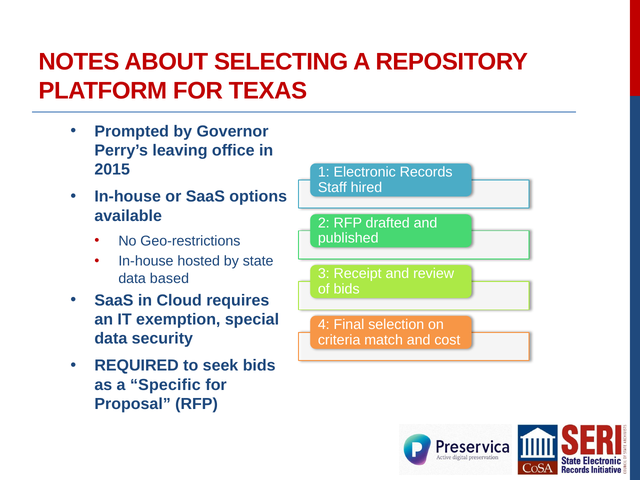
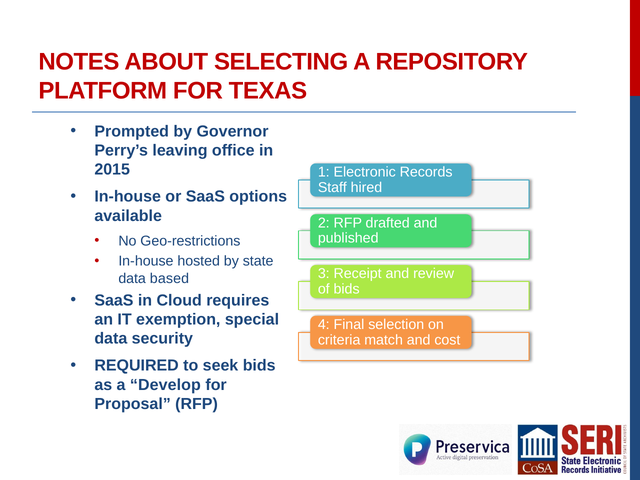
Specific: Specific -> Develop
